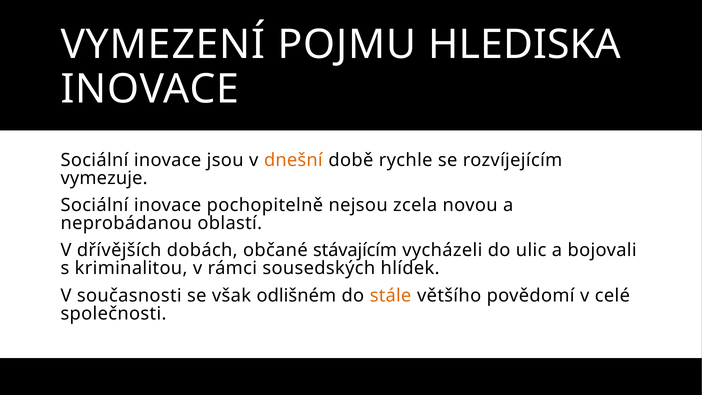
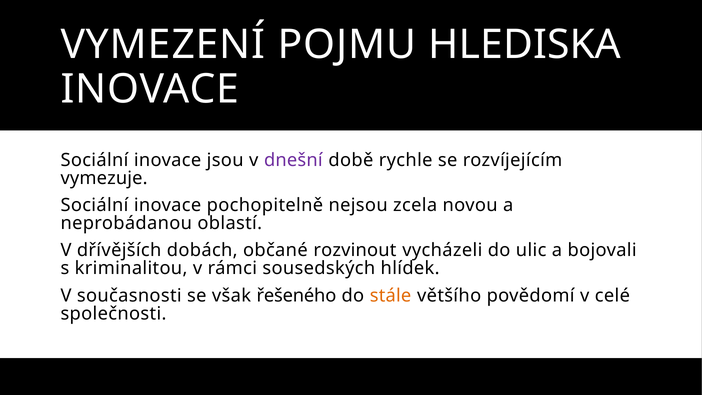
dnešní colour: orange -> purple
stávajícím: stávajícím -> rozvinout
odlišném: odlišném -> řešeného
